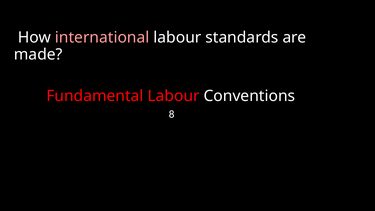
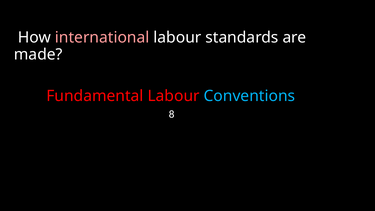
Conventions colour: white -> light blue
